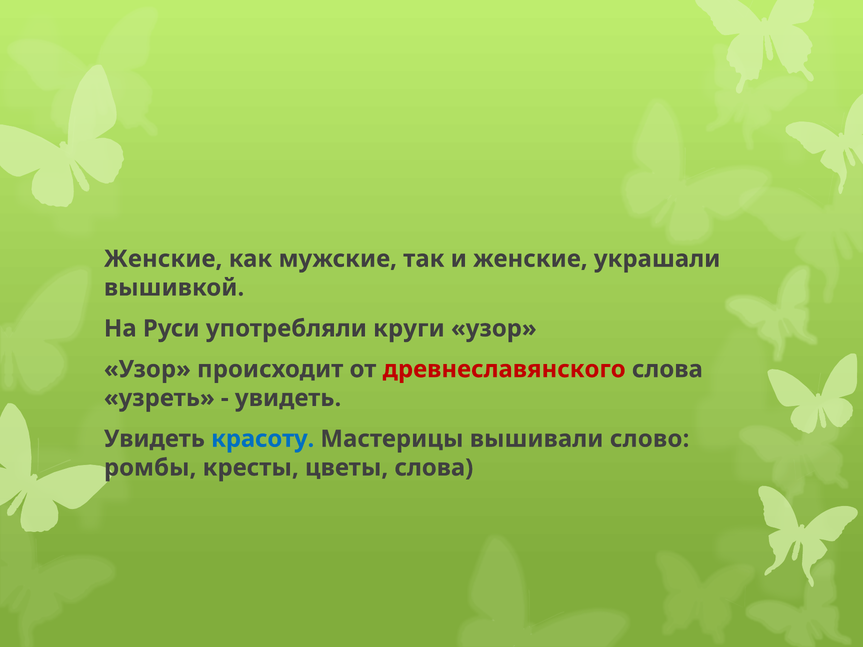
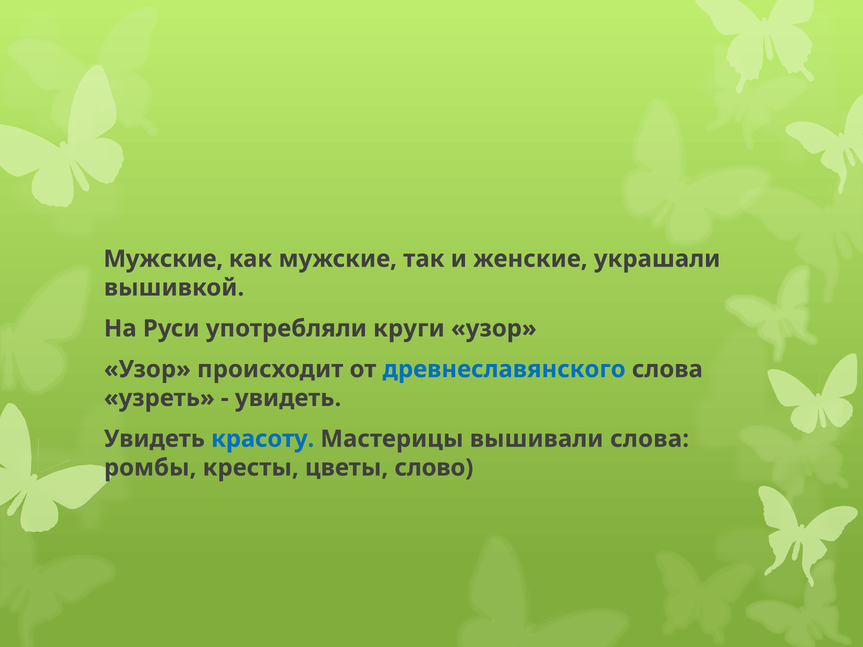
Женские at (163, 259): Женские -> Мужские
древнеславянского colour: red -> blue
вышивали слово: слово -> слова
цветы слова: слова -> слово
